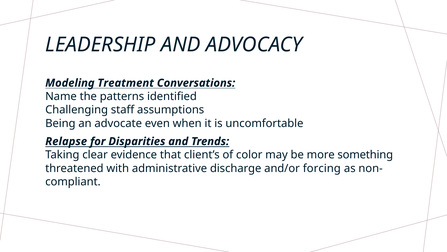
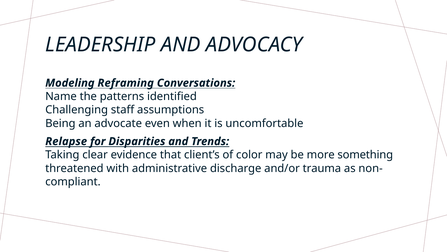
Treatment: Treatment -> Reframing
forcing: forcing -> trauma
